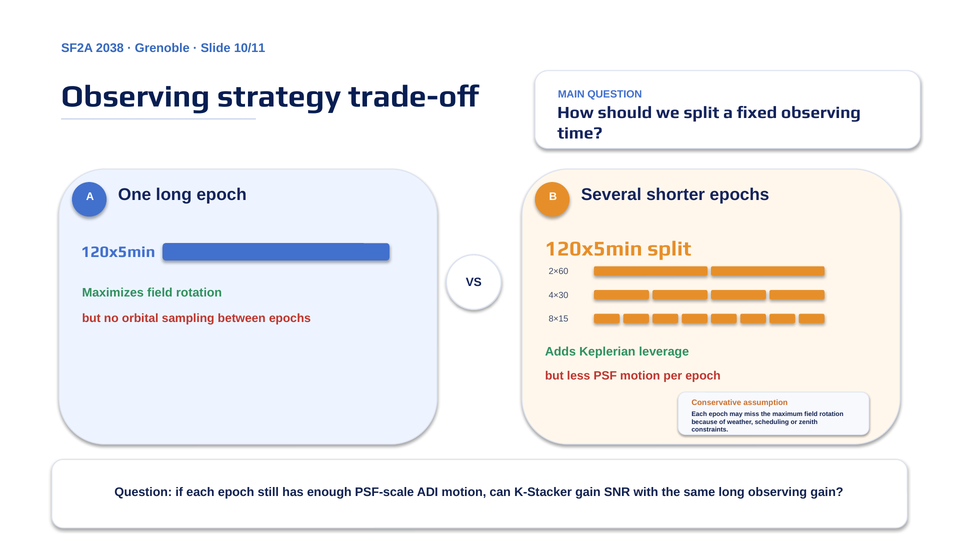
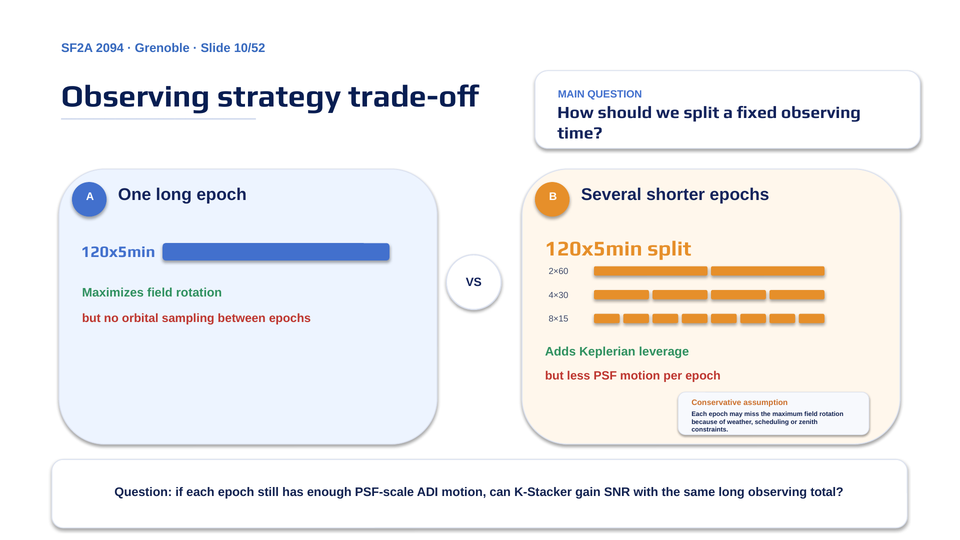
2038: 2038 -> 2094
10/11: 10/11 -> 10/52
observing gain: gain -> total
